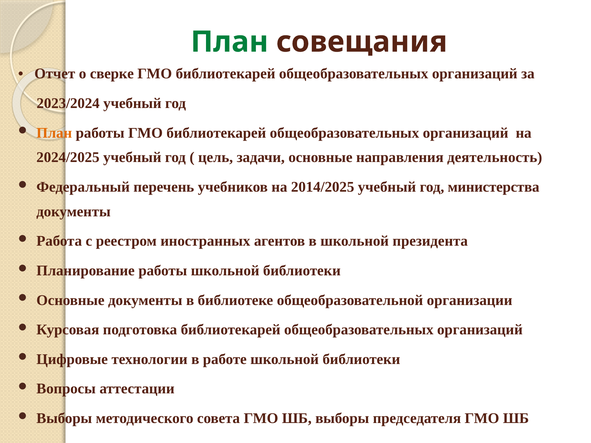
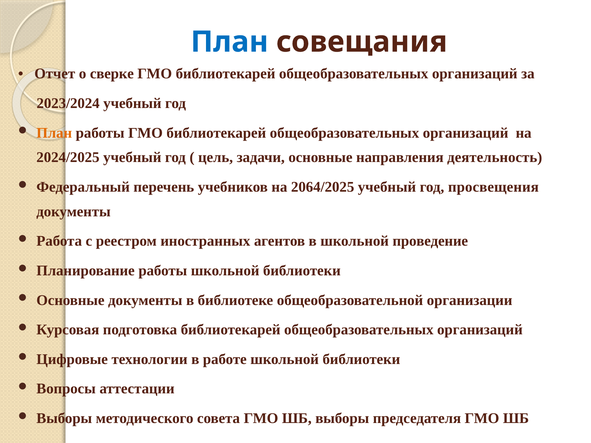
План at (230, 42) colour: green -> blue
2014/2025: 2014/2025 -> 2064/2025
министерства: министерства -> просвещения
президента: президента -> проведение
